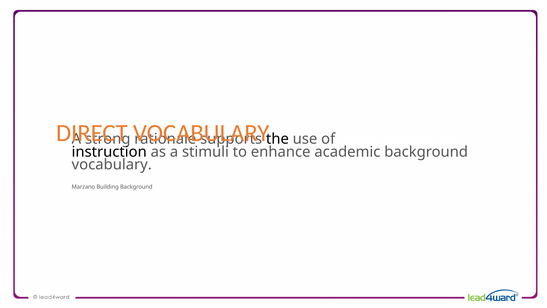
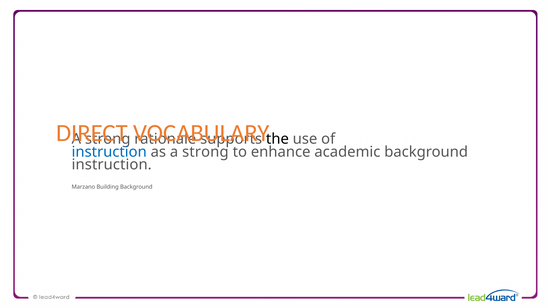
instruction at (109, 152) colour: black -> blue
as a stimuli: stimuli -> strong
vocabulary at (112, 164): vocabulary -> instruction
